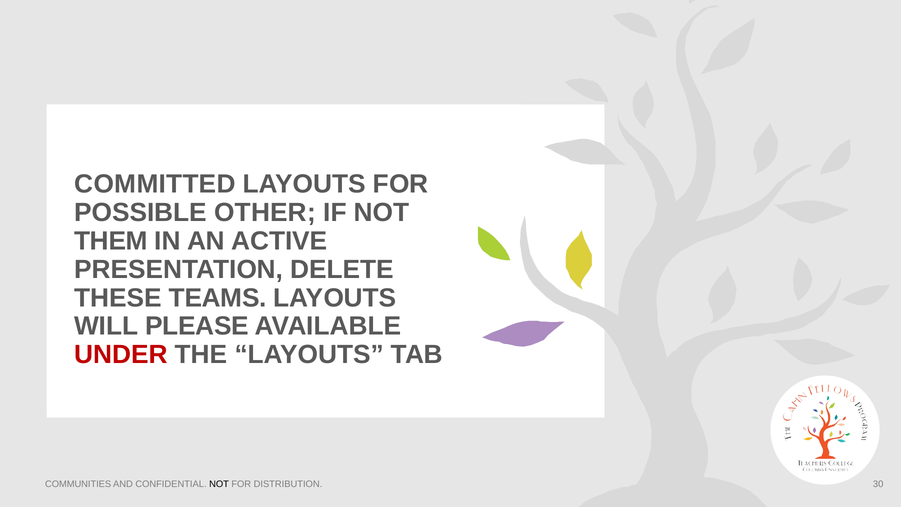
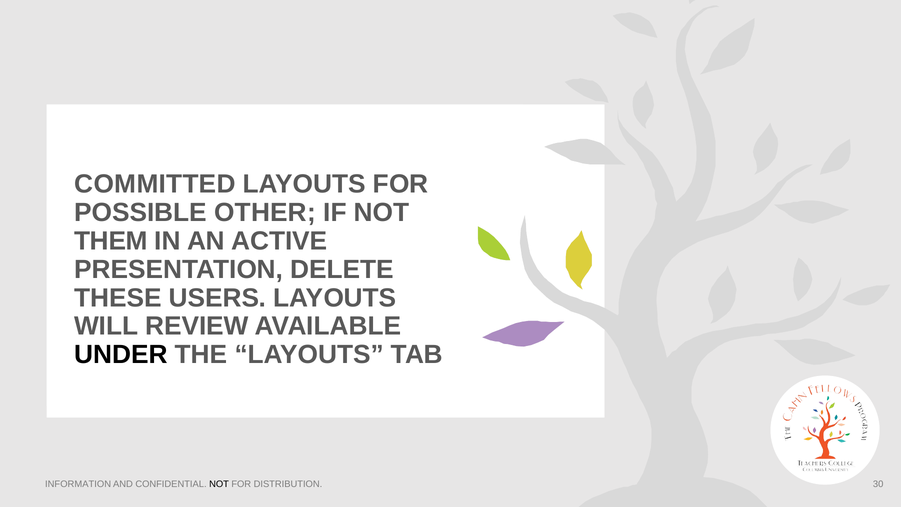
TEAMS: TEAMS -> USERS
PLEASE: PLEASE -> REVIEW
UNDER colour: red -> black
COMMUNITIES: COMMUNITIES -> INFORMATION
